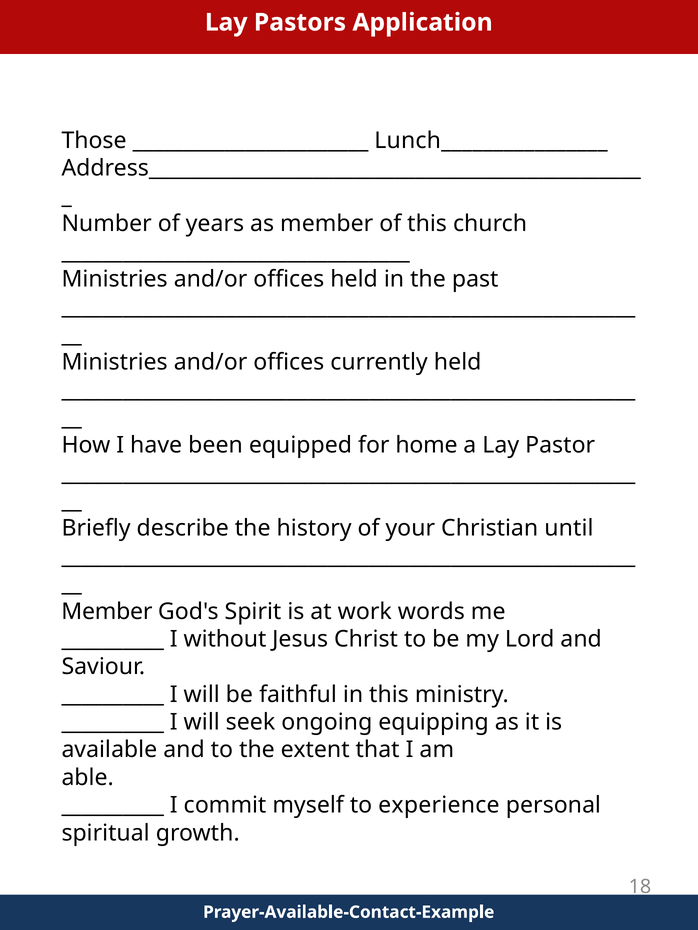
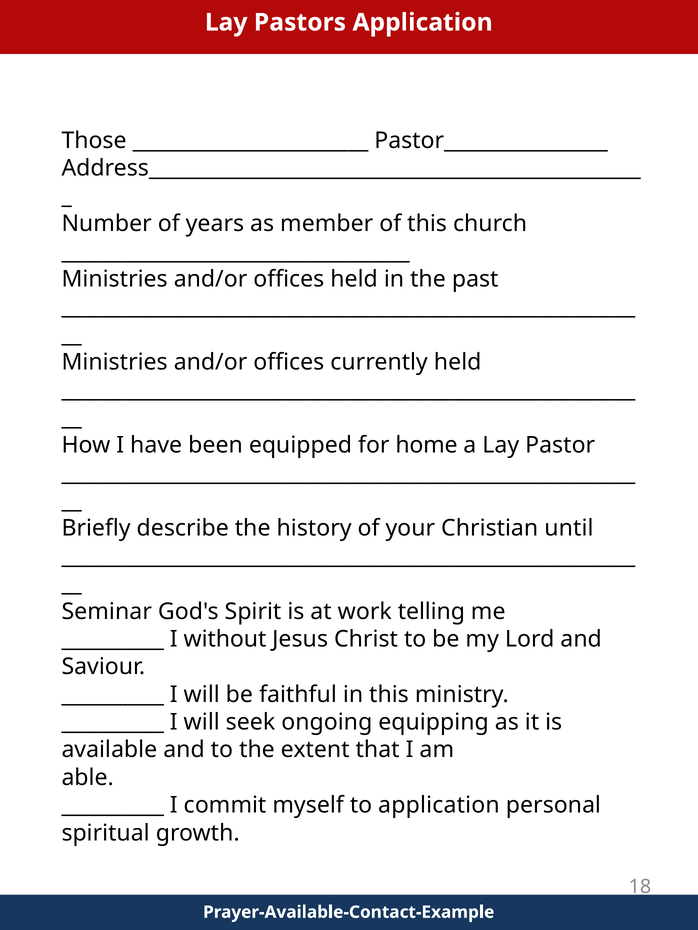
Lunch________________: Lunch________________ -> Pastor________________
Member at (107, 612): Member -> Seminar
words: words -> telling
to experience: experience -> application
